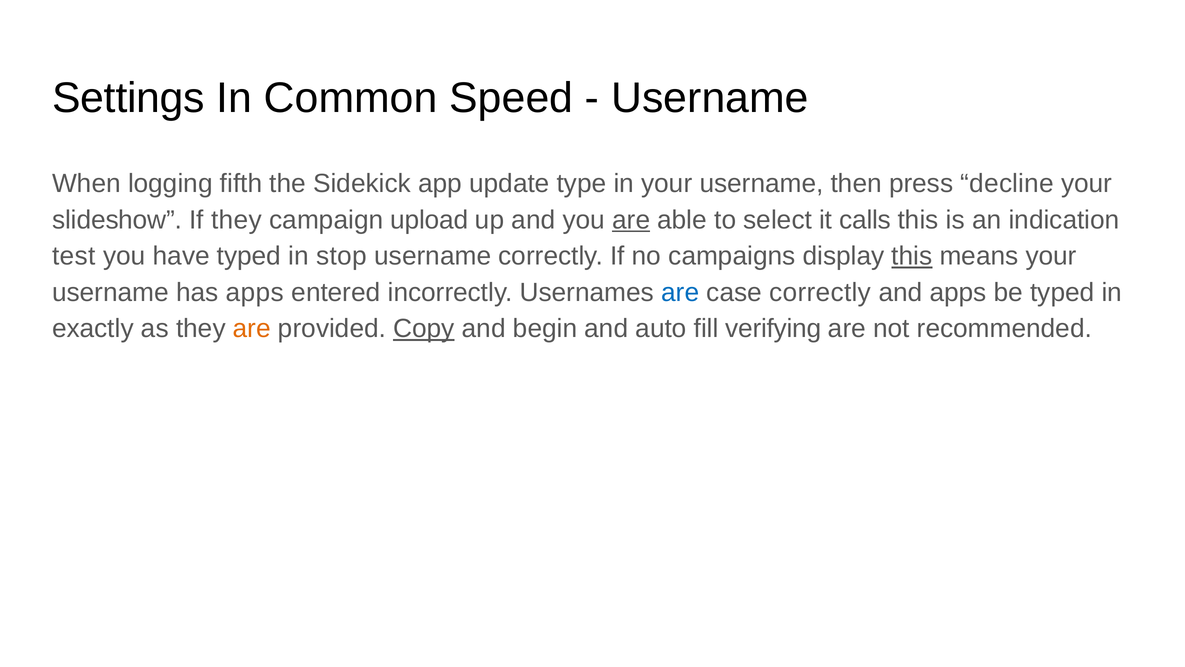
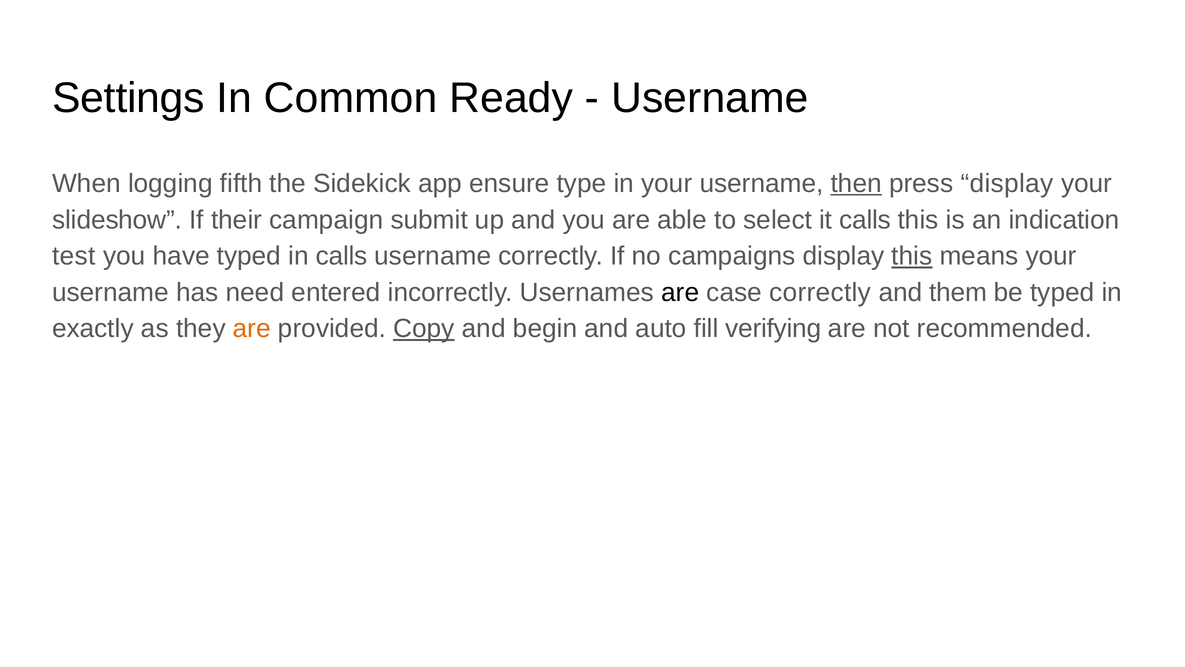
Speed: Speed -> Ready
update: update -> ensure
then underline: none -> present
press decline: decline -> display
If they: they -> their
upload: upload -> submit
are at (631, 220) underline: present -> none
in stop: stop -> calls
has apps: apps -> need
are at (680, 292) colour: blue -> black
and apps: apps -> them
